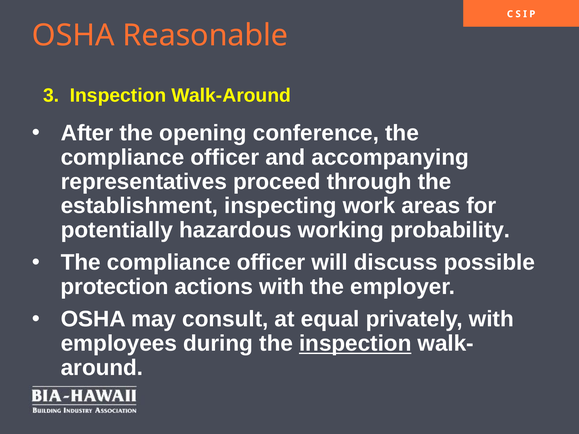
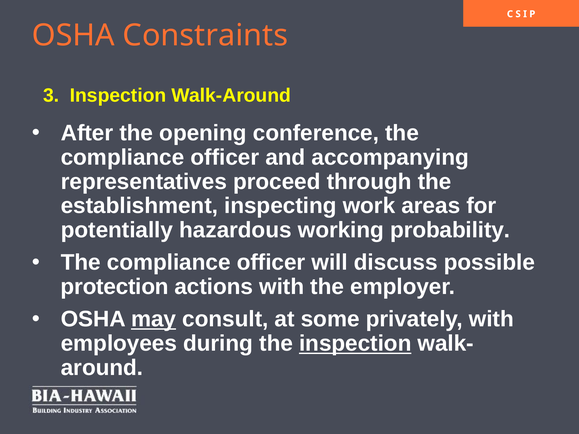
Reasonable: Reasonable -> Constraints
may underline: none -> present
equal: equal -> some
